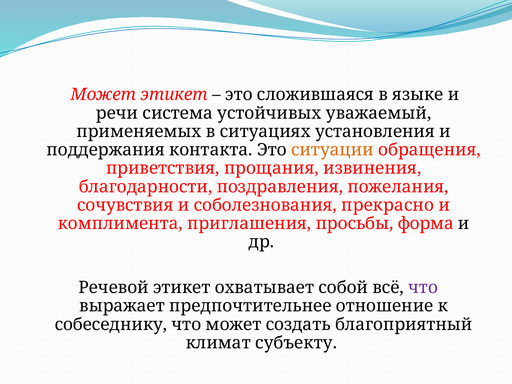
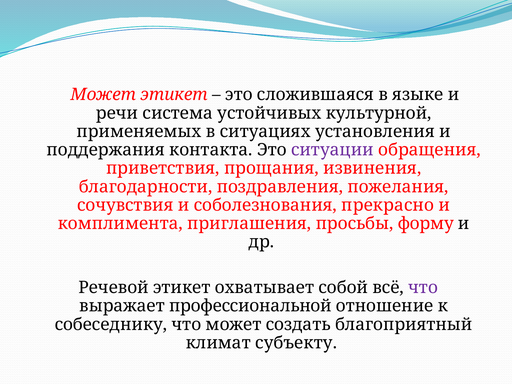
уважаемый: уважаемый -> культурной
ситуации colour: orange -> purple
форма: форма -> форму
предпочтительнее: предпочтительнее -> профессиональной
